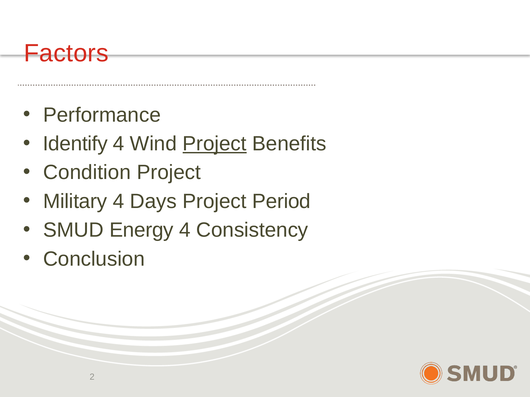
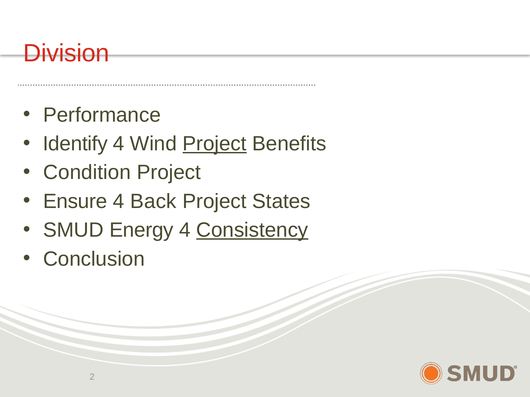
Factors: Factors -> Division
Military: Military -> Ensure
Days: Days -> Back
Period: Period -> States
Consistency underline: none -> present
